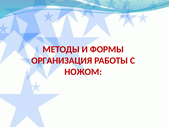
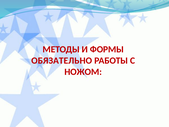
ОРГАНИЗАЦИЯ: ОРГАНИЗАЦИЯ -> ОБЯЗАТЕЛЬНО
